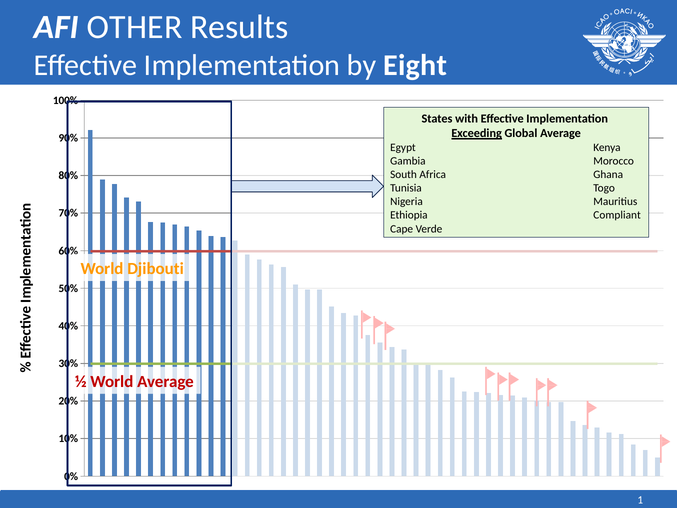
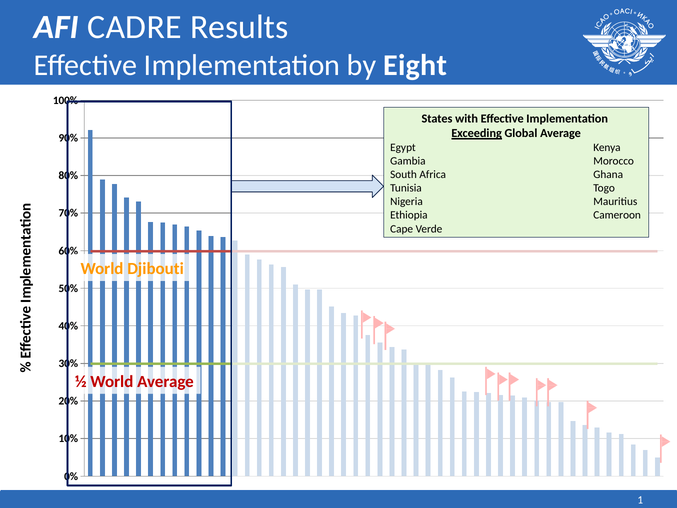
OTHER: OTHER -> CADRE
Compliant: Compliant -> Cameroon
